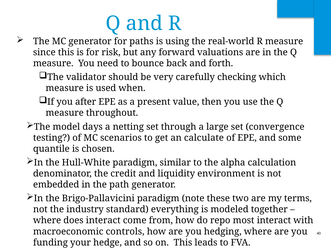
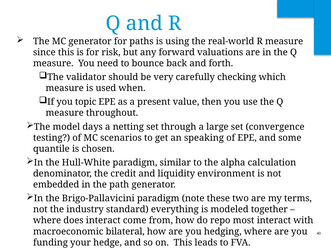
after: after -> topic
calculate: calculate -> speaking
controls: controls -> bilateral
